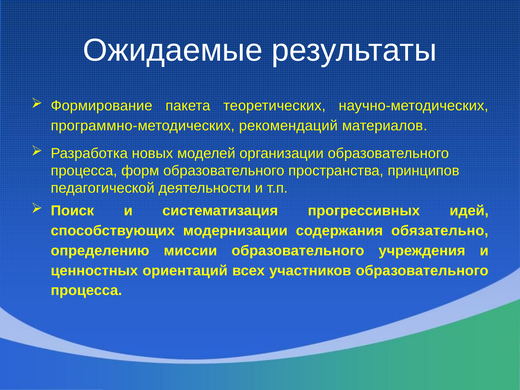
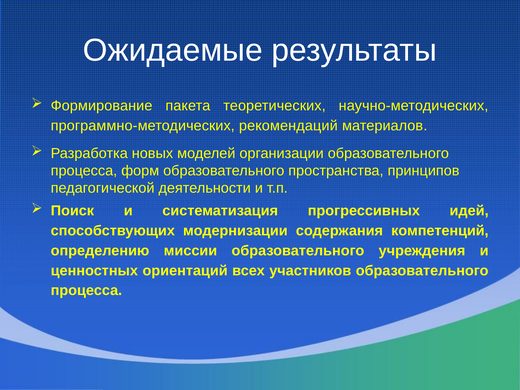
обязательно: обязательно -> компетенций
